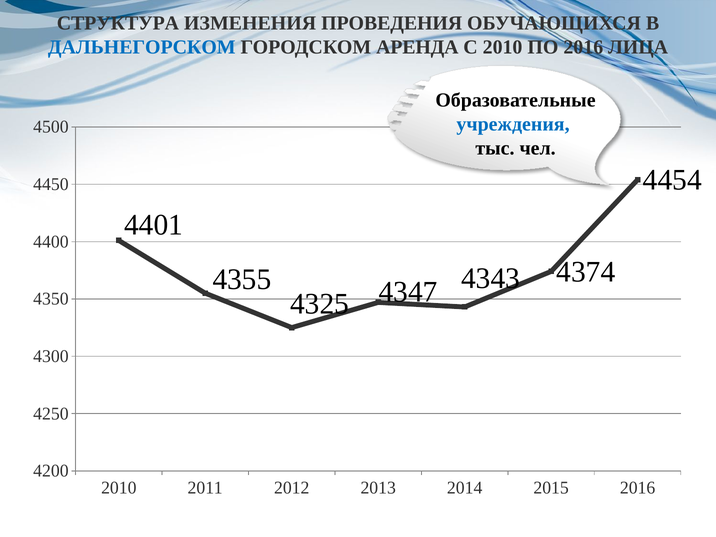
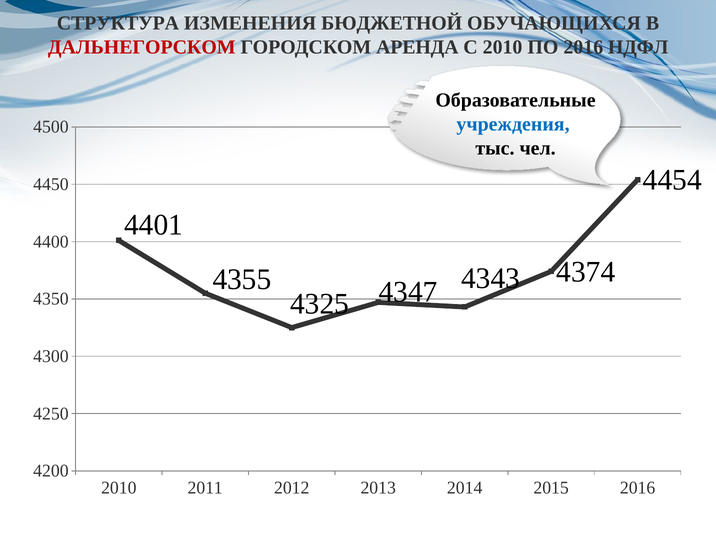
ПРОВЕДЕНИЯ: ПРОВЕДЕНИЯ -> БЮДЖЕТНОЙ
ДАЛЬНЕГОРСКОМ colour: blue -> red
ЛИЦА: ЛИЦА -> НДФЛ
